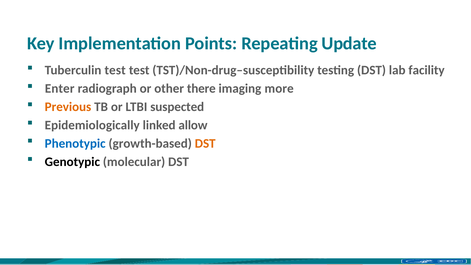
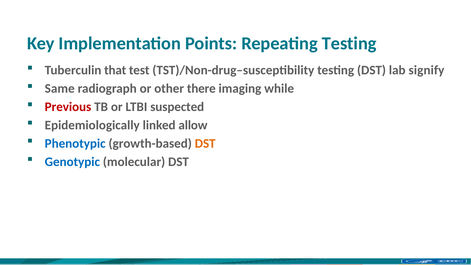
Repeating Update: Update -> Testing
Tuberculin test: test -> that
facility: facility -> signify
Enter: Enter -> Same
more: more -> while
Previous colour: orange -> red
Genotypic colour: black -> blue
